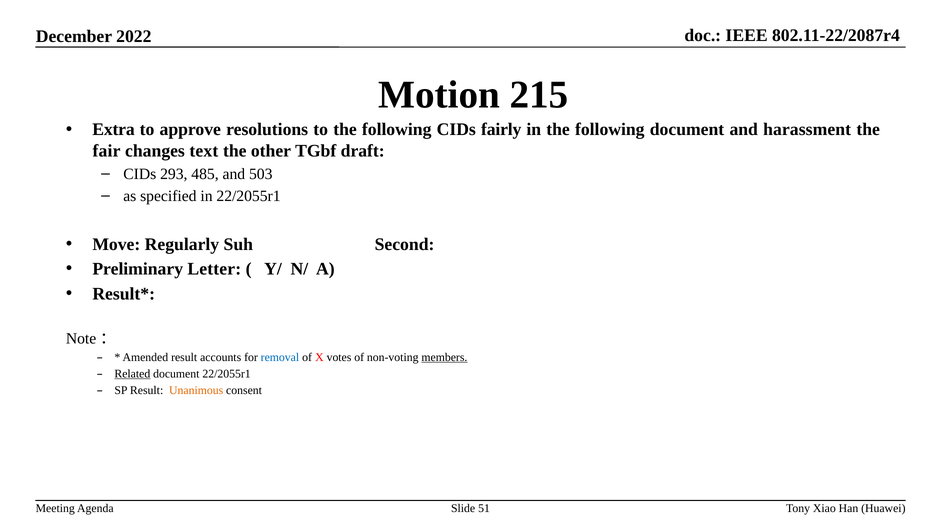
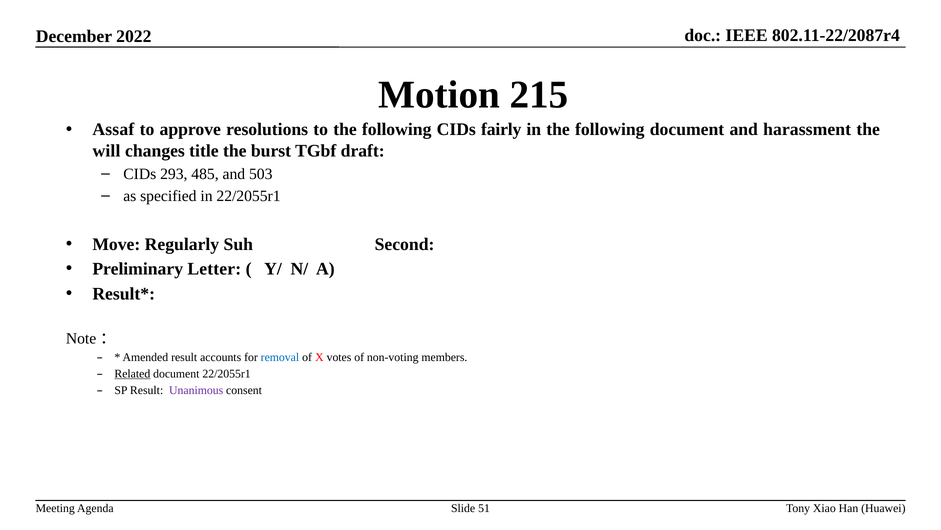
Extra: Extra -> Assaf
fair: fair -> will
text: text -> title
other: other -> burst
members underline: present -> none
Unanimous colour: orange -> purple
